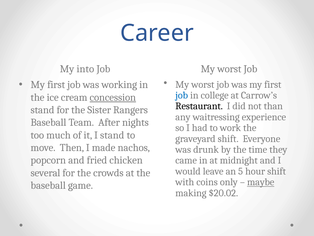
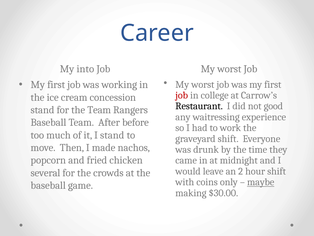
job at (182, 95) colour: blue -> red
concession underline: present -> none
than: than -> good
the Sister: Sister -> Team
nights: nights -> before
5: 5 -> 2
$20.02: $20.02 -> $30.00
